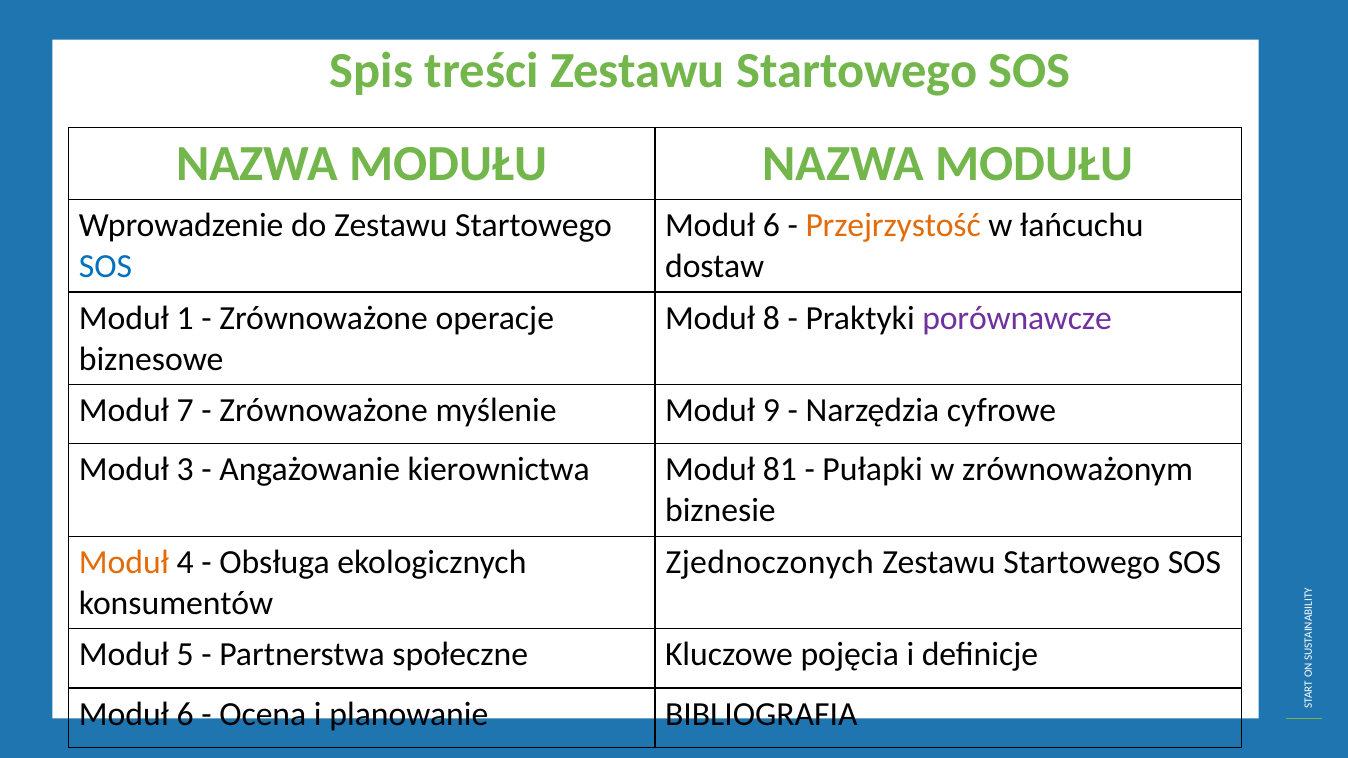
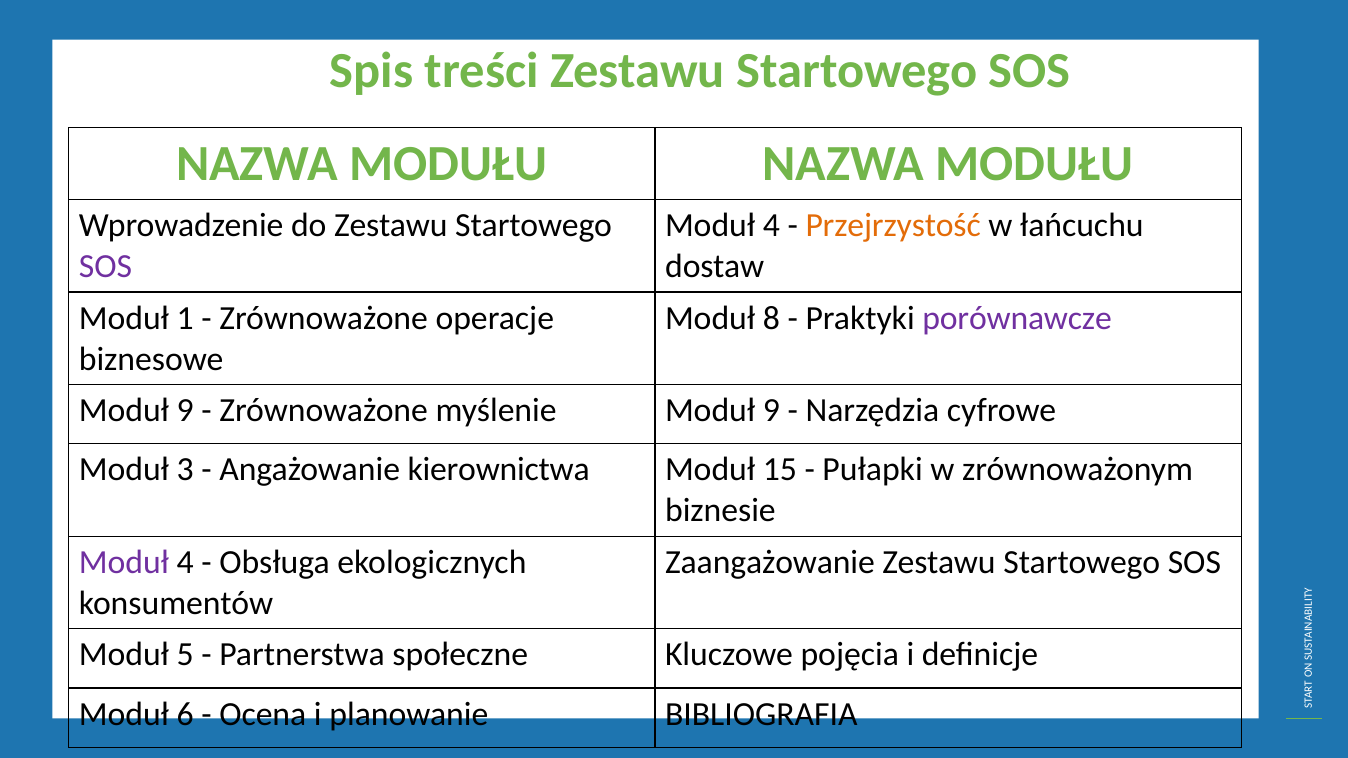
6 at (771, 226): 6 -> 4
SOS at (105, 267) colour: blue -> purple
7 at (185, 410): 7 -> 9
81: 81 -> 15
Moduł at (124, 562) colour: orange -> purple
Zjednoczonych: Zjednoczonych -> Zaangażowanie
